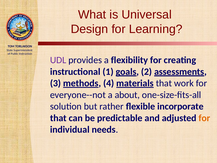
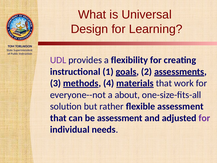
flexible incorporate: incorporate -> assessment
be predictable: predictable -> assessment
for at (204, 118) colour: orange -> purple
